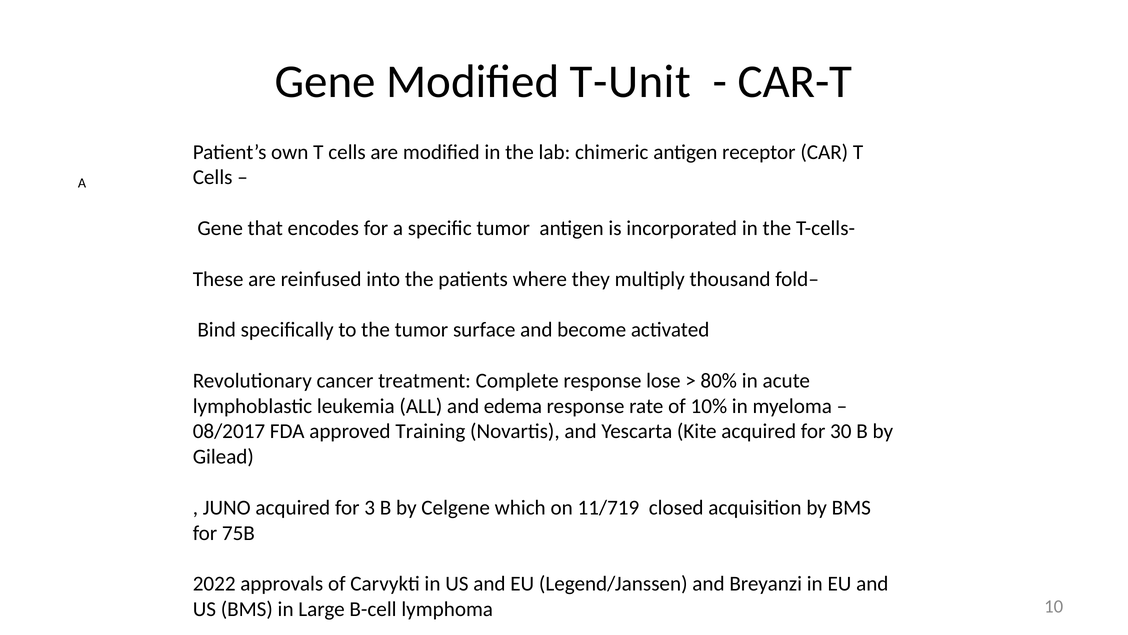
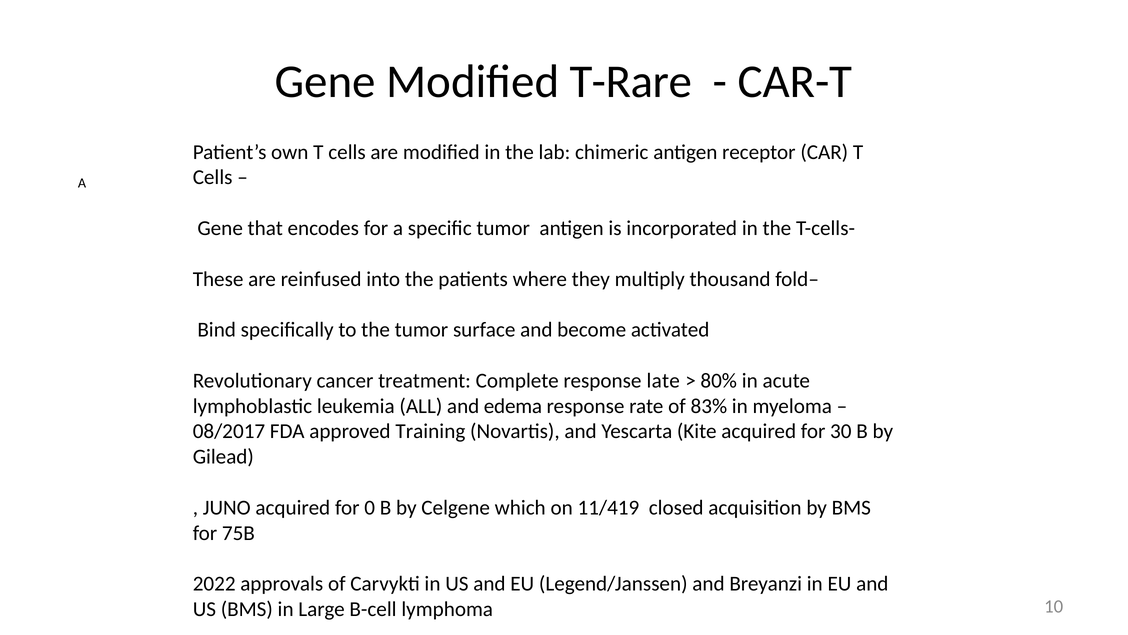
T-Unit: T-Unit -> T-Rare
lose: lose -> late
10%: 10% -> 83%
3: 3 -> 0
11/719: 11/719 -> 11/419
